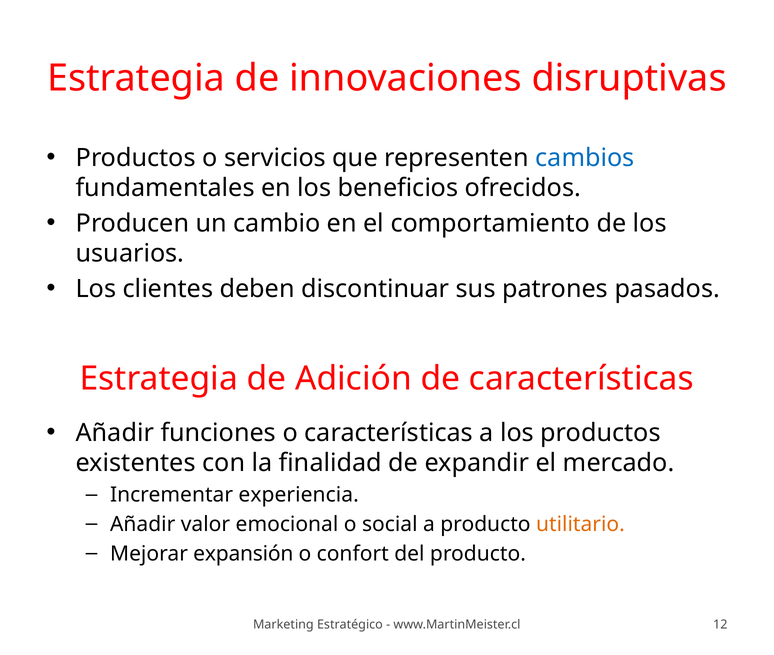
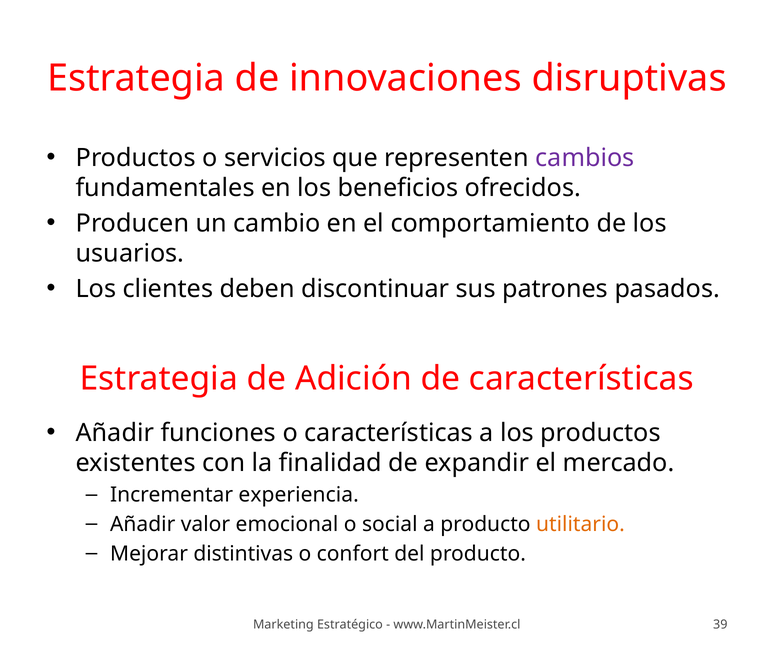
cambios colour: blue -> purple
expansión: expansión -> distintivas
12: 12 -> 39
